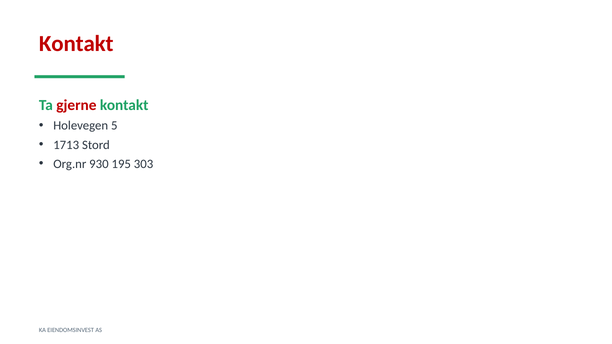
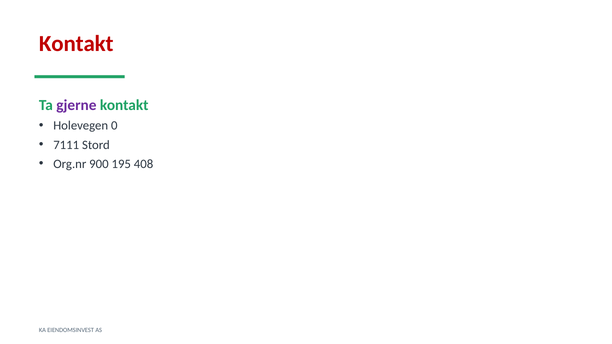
gjerne colour: red -> purple
5: 5 -> 0
1713: 1713 -> 7111
930: 930 -> 900
303: 303 -> 408
